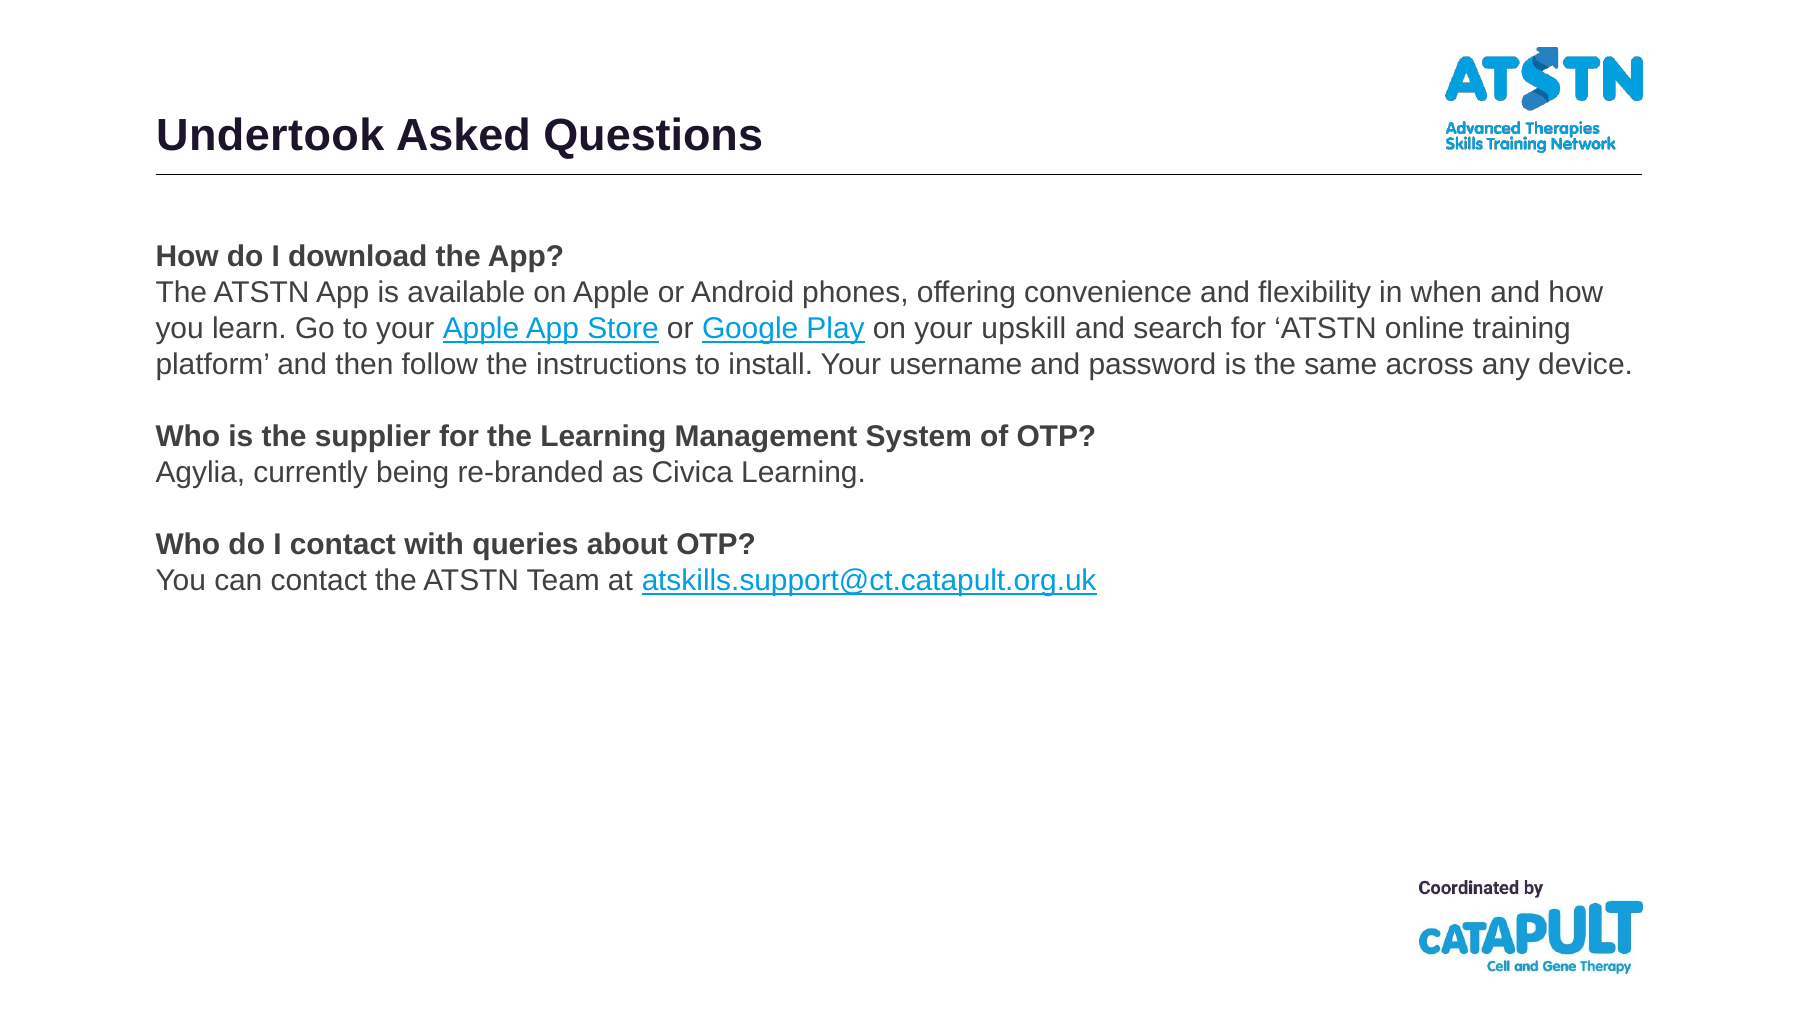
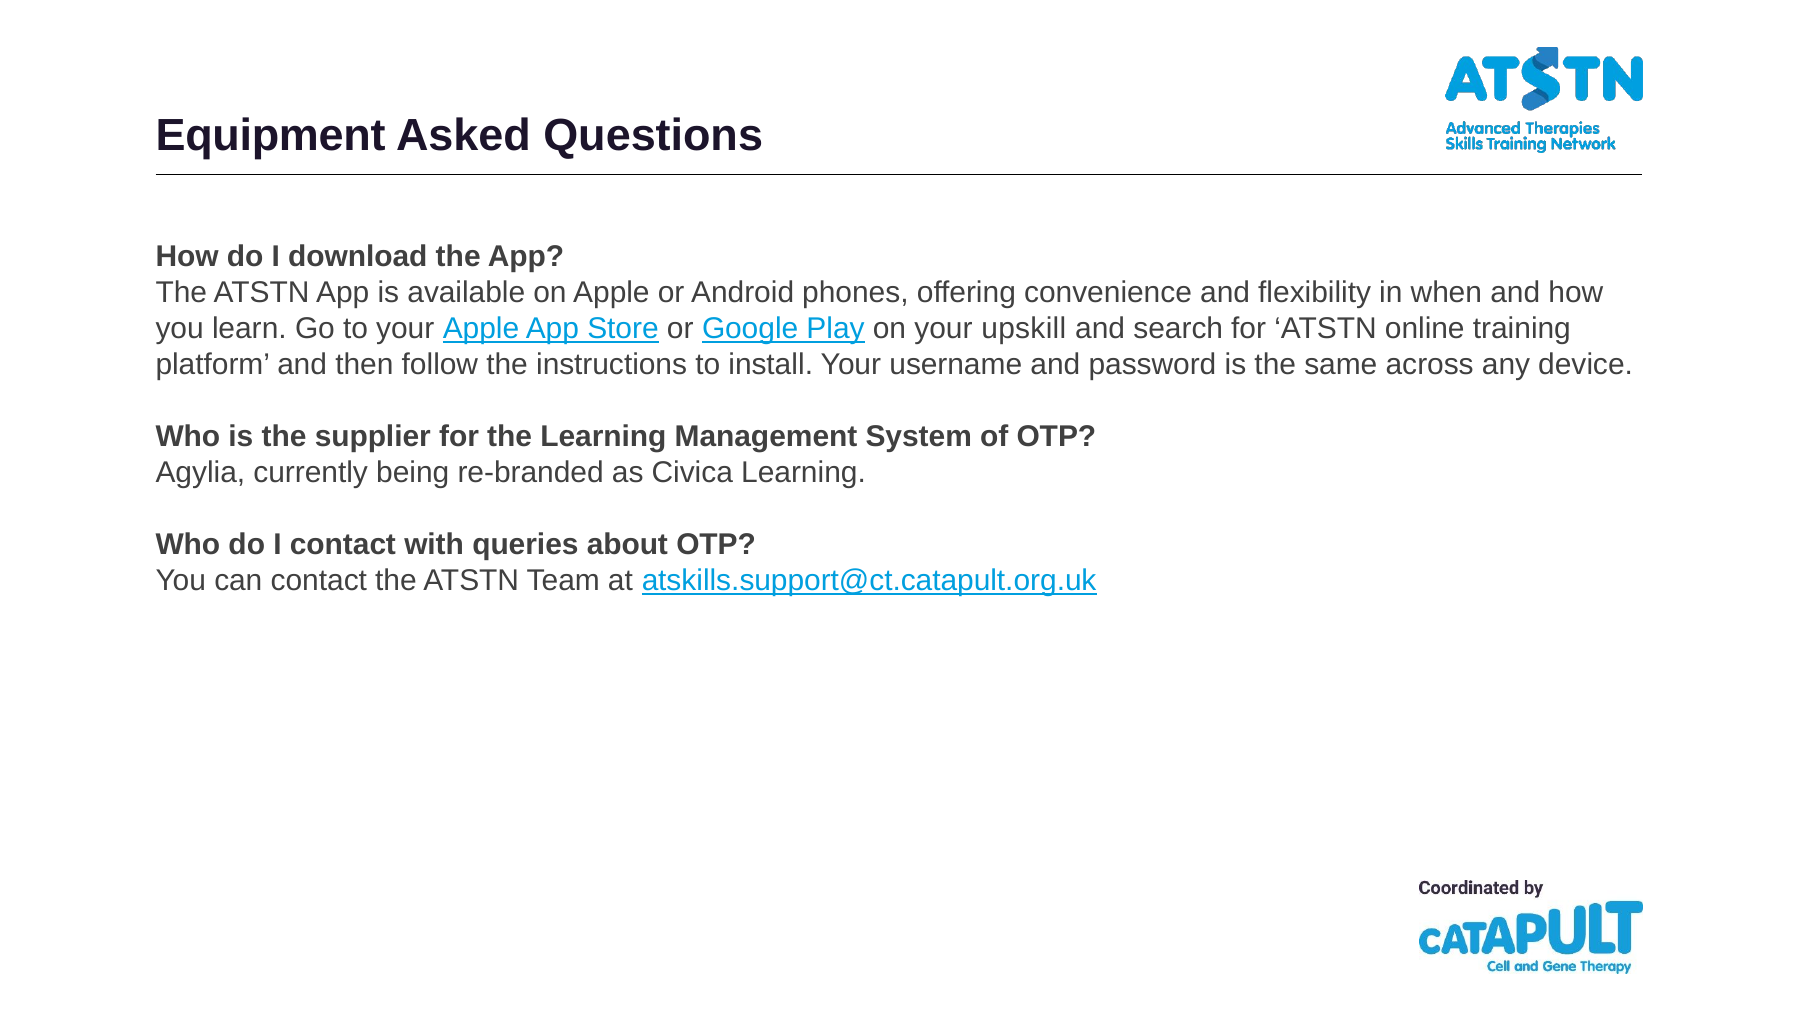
Undertook: Undertook -> Equipment
